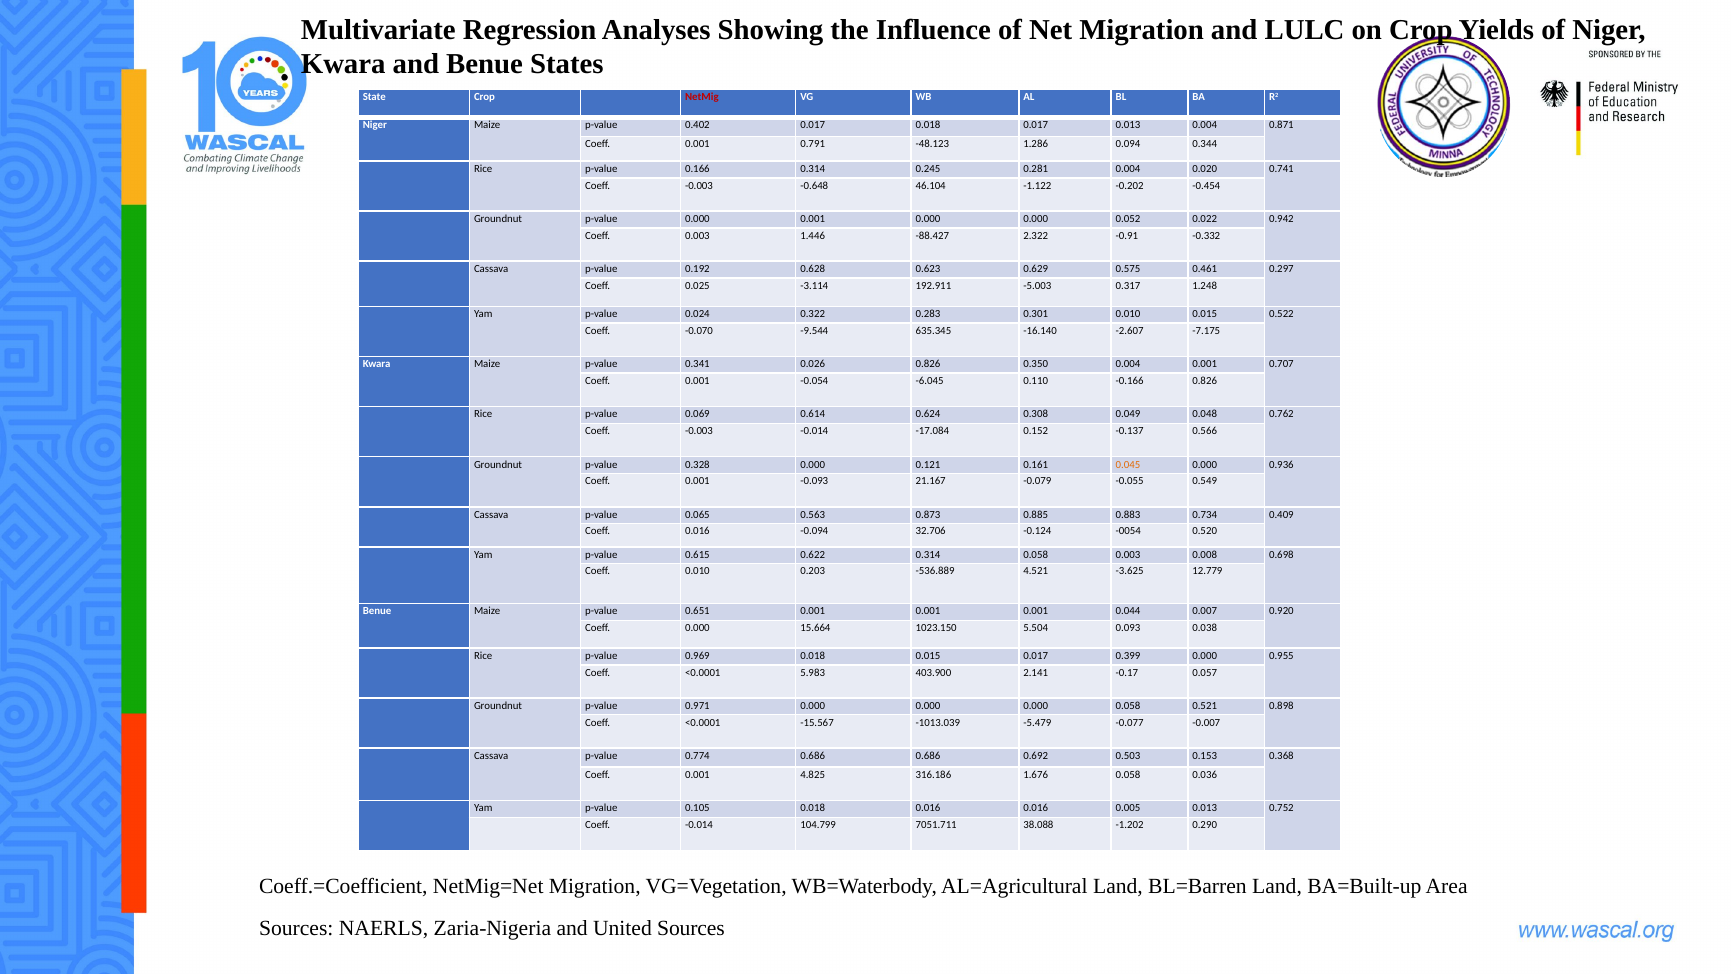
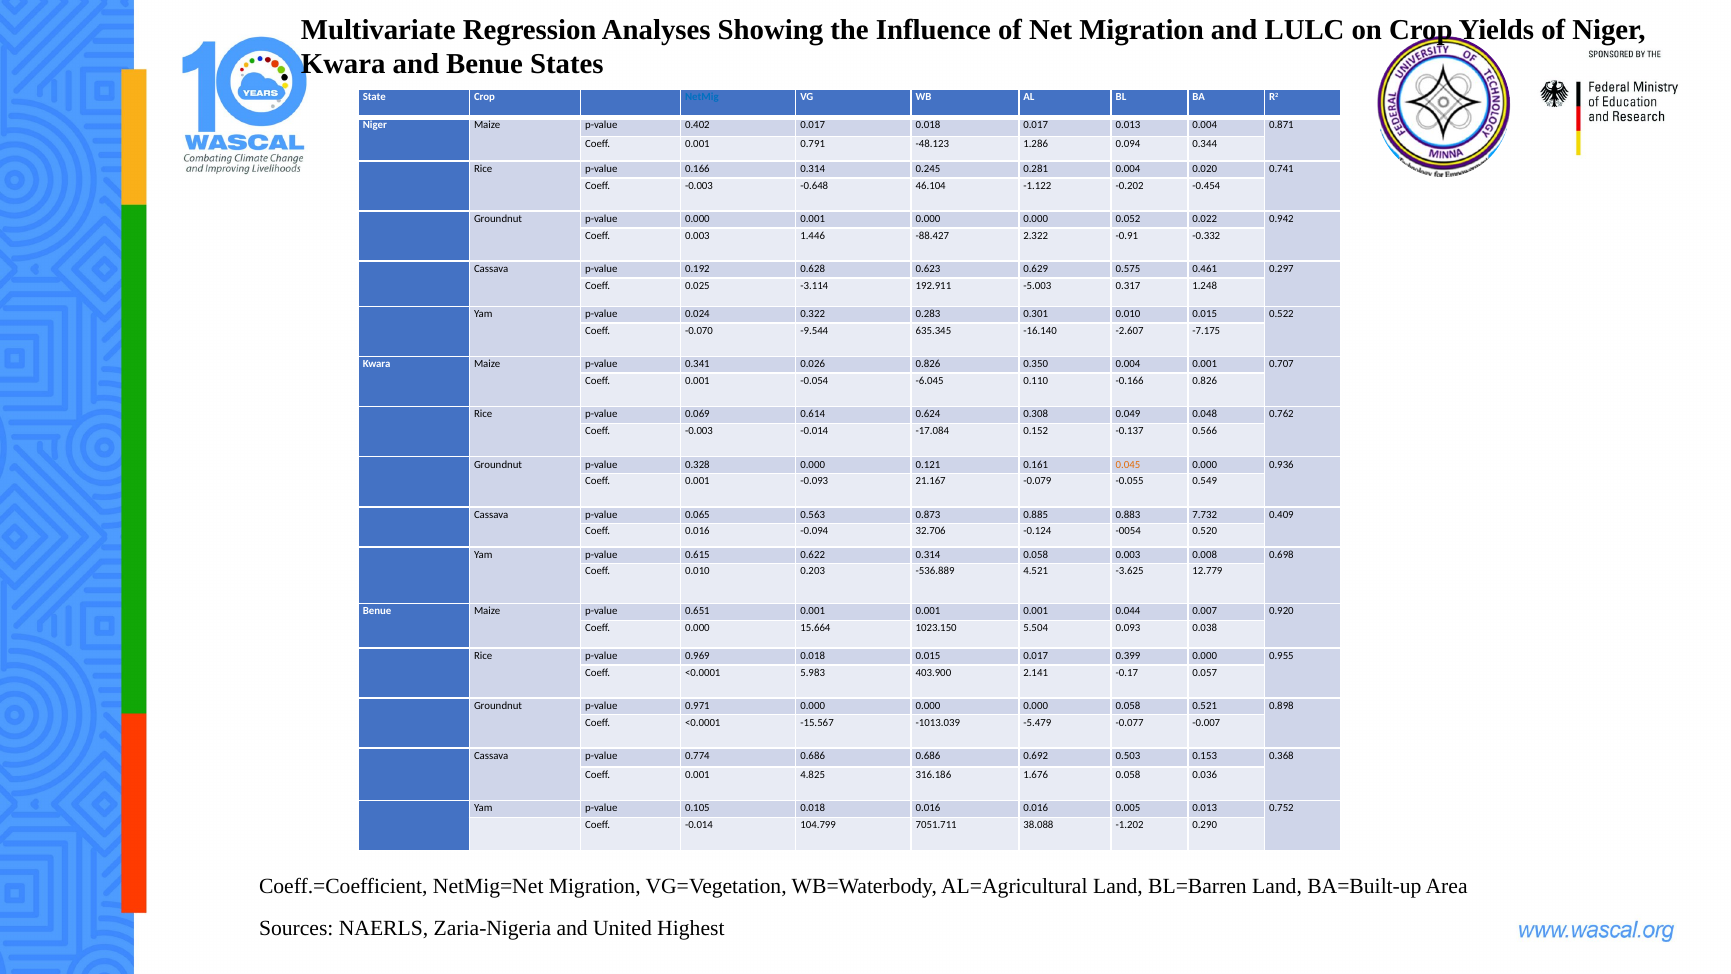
NetMig colour: red -> blue
0.734: 0.734 -> 7.732
United Sources: Sources -> Highest
